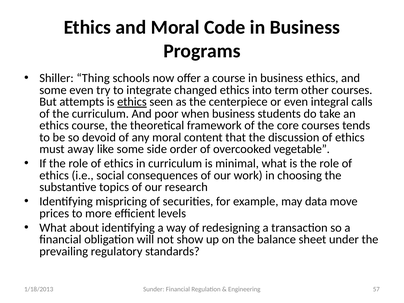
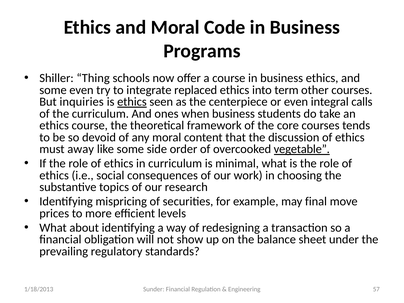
changed: changed -> replaced
attempts: attempts -> inquiries
poor: poor -> ones
vegetable underline: none -> present
data: data -> final
